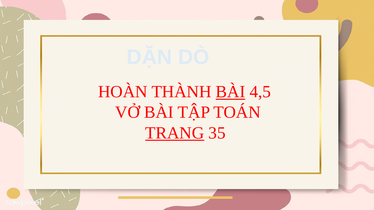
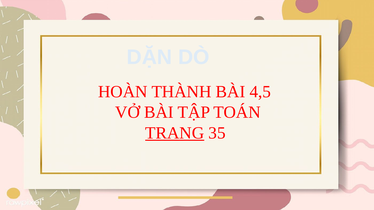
BÀI at (230, 92) underline: present -> none
